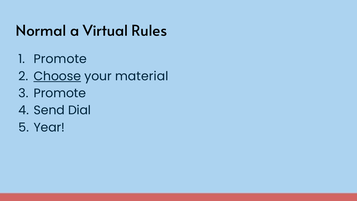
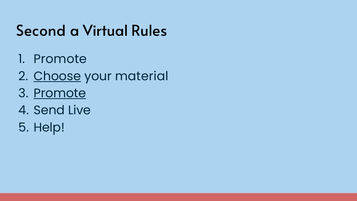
Normal: Normal -> Second
Promote at (60, 93) underline: none -> present
Dial: Dial -> Live
Year: Year -> Help
